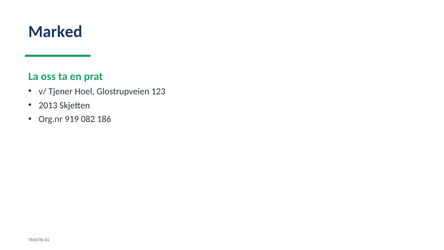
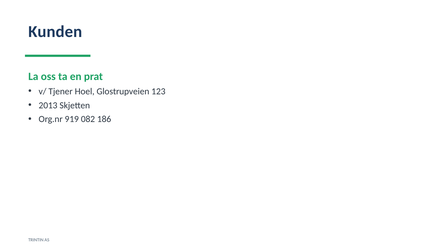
Marked: Marked -> Kunden
